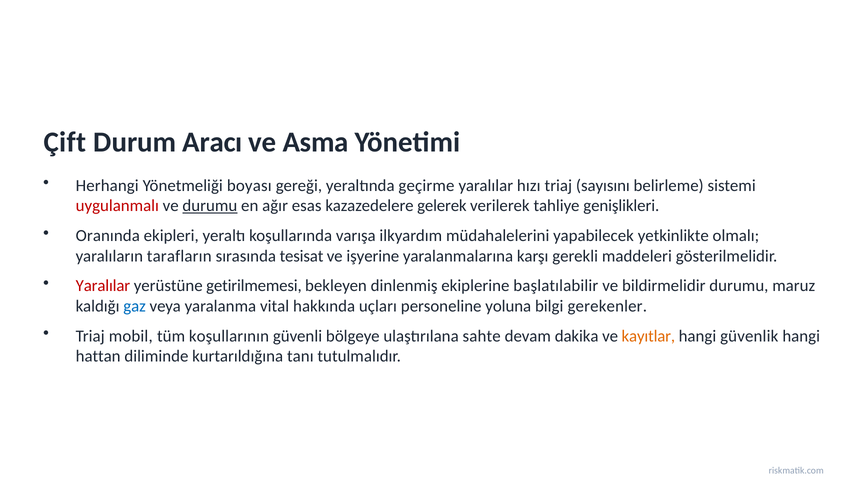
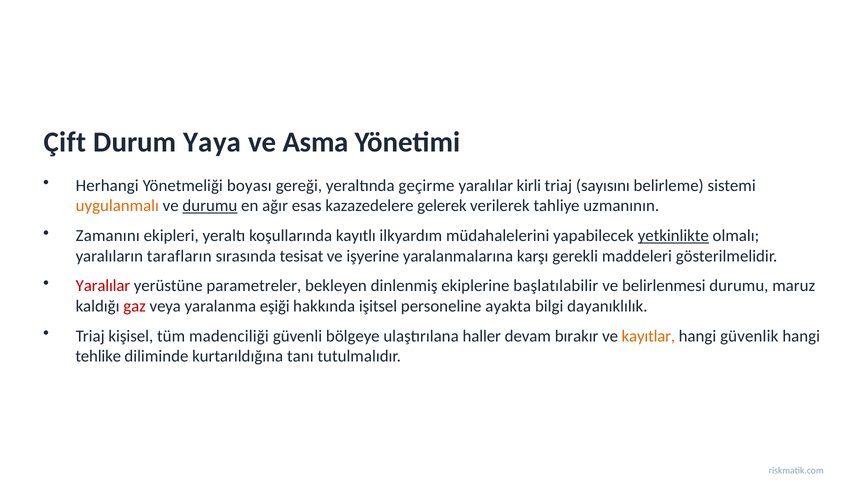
Aracı: Aracı -> Yaya
hızı: hızı -> kirli
uygulanmalı colour: red -> orange
genişlikleri: genişlikleri -> uzmanının
Oranında: Oranında -> Zamanını
varışa: varışa -> kayıtlı
yetkinlikte underline: none -> present
getirilmemesi: getirilmemesi -> parametreler
bildirmelidir: bildirmelidir -> belirlenmesi
gaz colour: blue -> red
vital: vital -> eşiği
uçları: uçları -> işitsel
yoluna: yoluna -> ayakta
gerekenler: gerekenler -> dayanıklılık
mobil: mobil -> kişisel
koşullarının: koşullarının -> madenciliği
sahte: sahte -> haller
dakika: dakika -> bırakır
hattan: hattan -> tehlike
